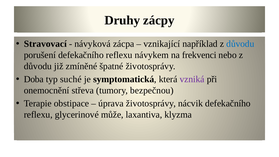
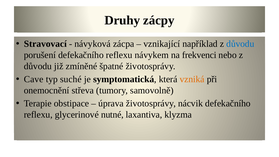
Doba: Doba -> Cave
vzniká colour: purple -> orange
bezpečnou: bezpečnou -> samovolně
může: může -> nutné
